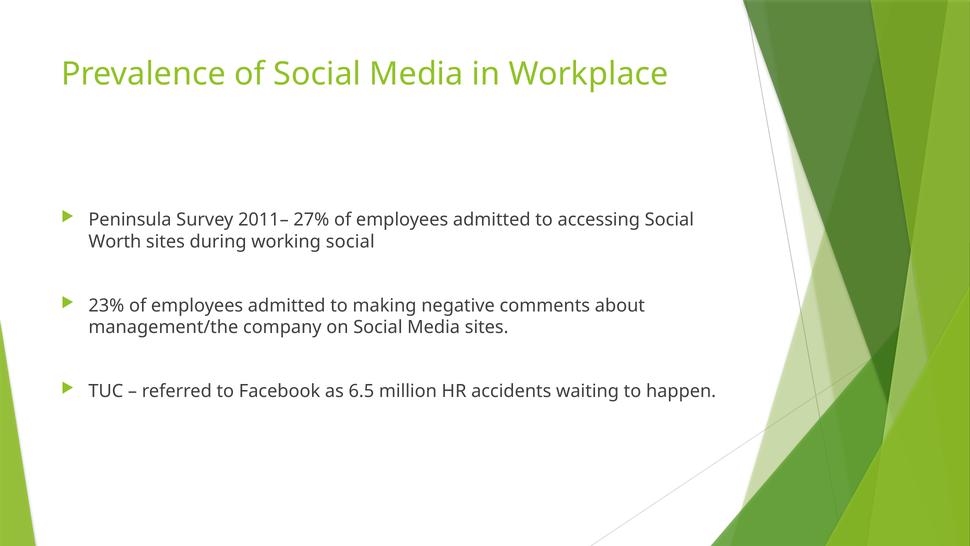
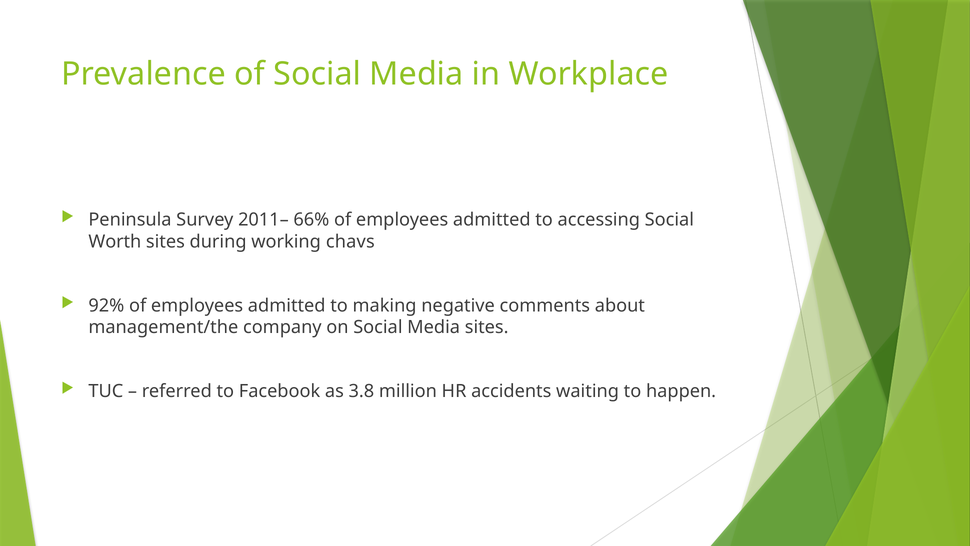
27%: 27% -> 66%
working social: social -> chavs
23%: 23% -> 92%
6.5: 6.5 -> 3.8
